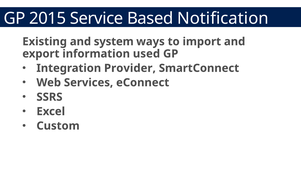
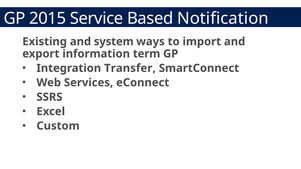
used: used -> term
Provider: Provider -> Transfer
